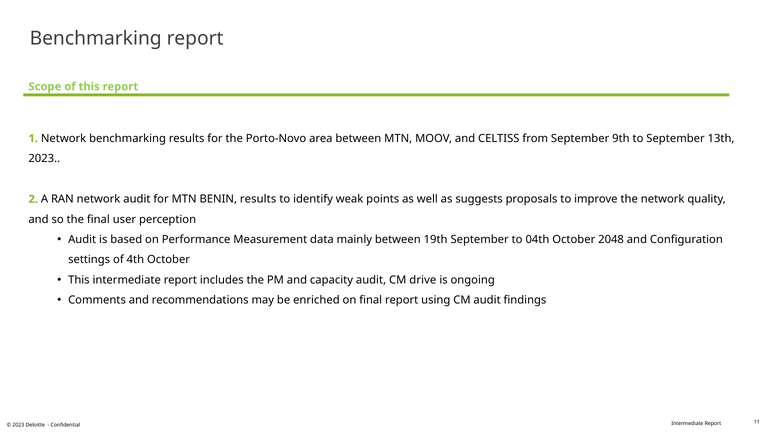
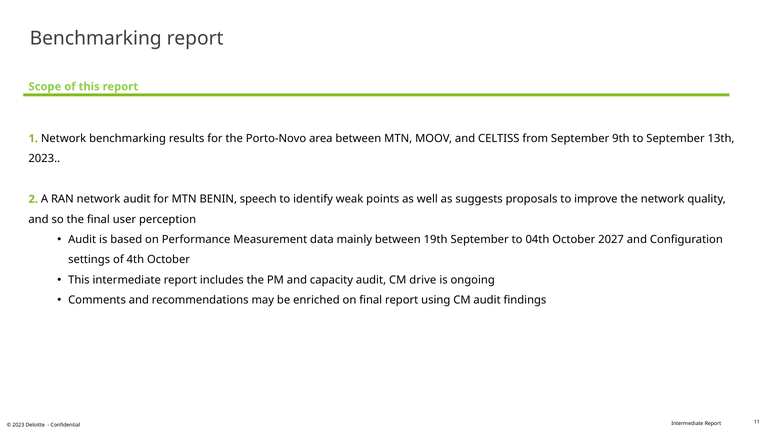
BENIN results: results -> speech
2048: 2048 -> 2027
